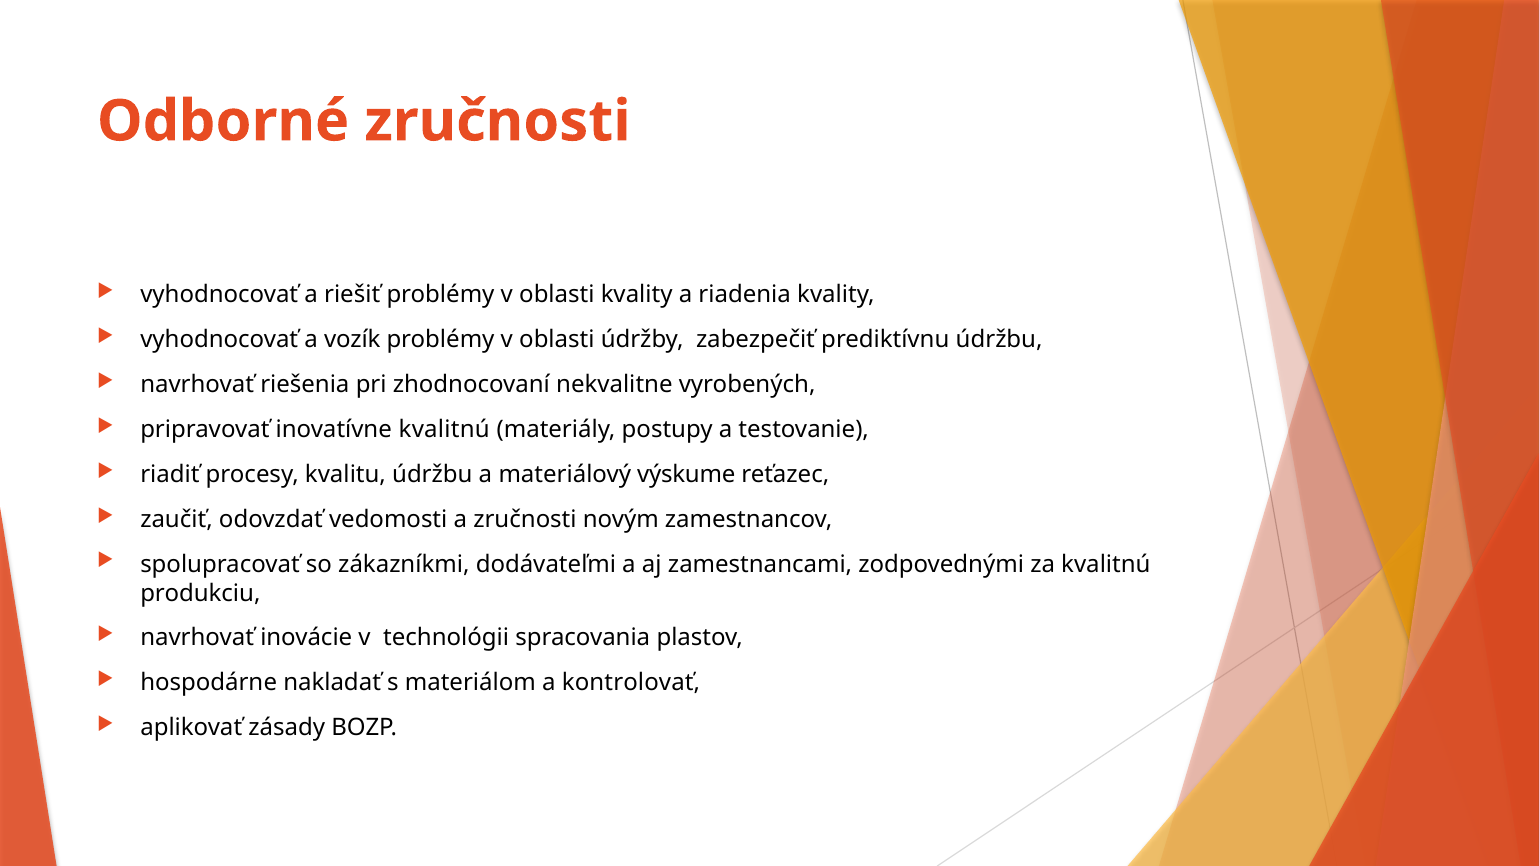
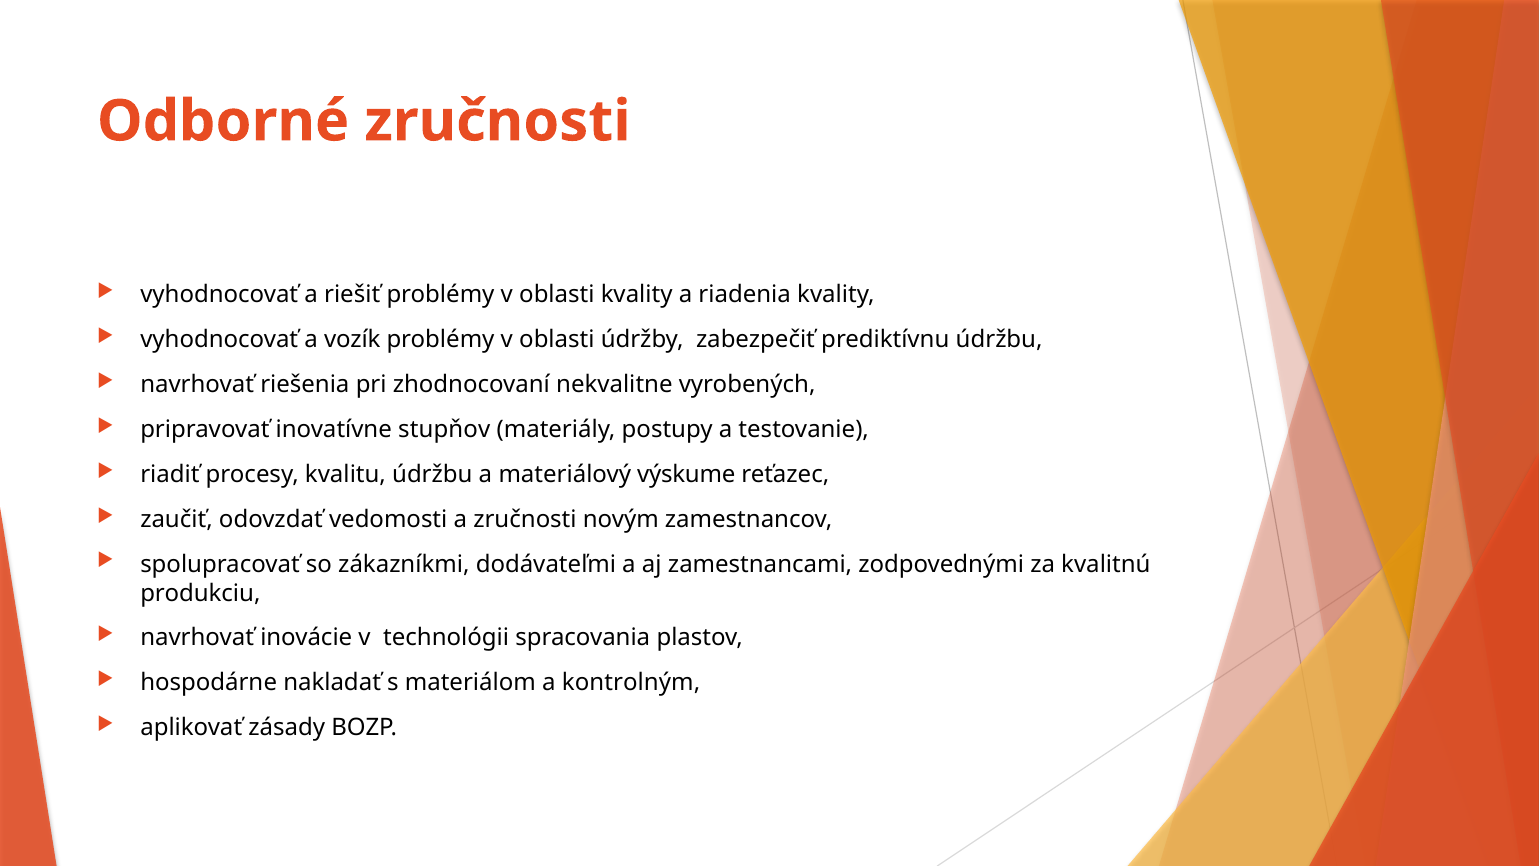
inovatívne kvalitnú: kvalitnú -> stupňov
kontrolovať: kontrolovať -> kontrolným
